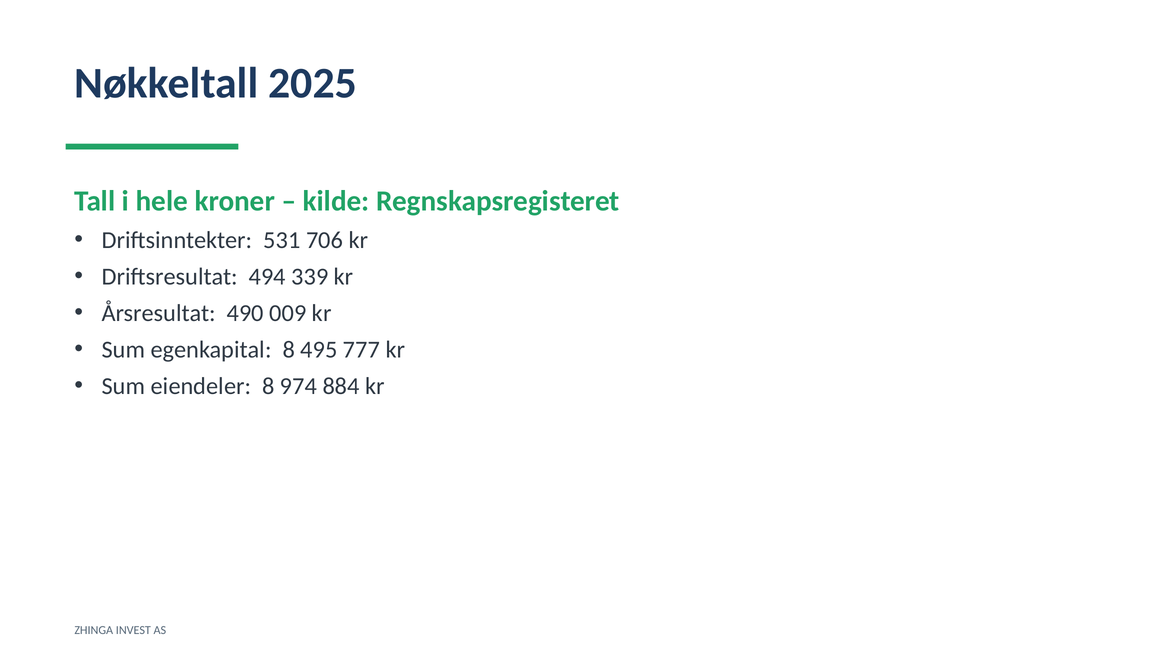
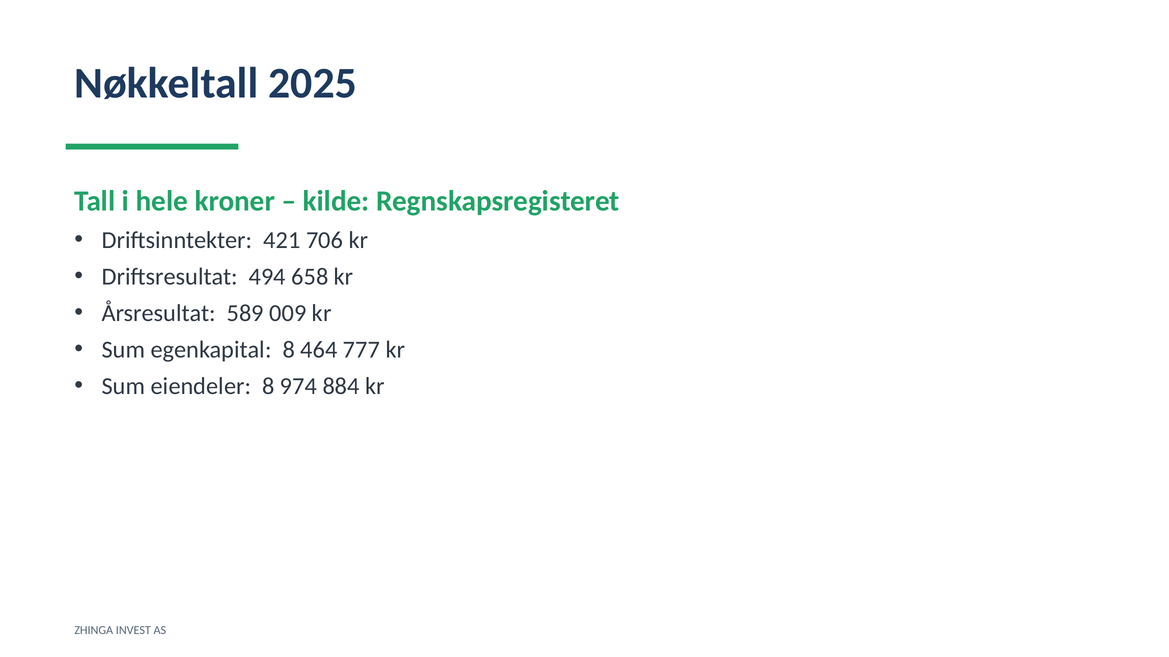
531: 531 -> 421
339: 339 -> 658
490: 490 -> 589
495: 495 -> 464
